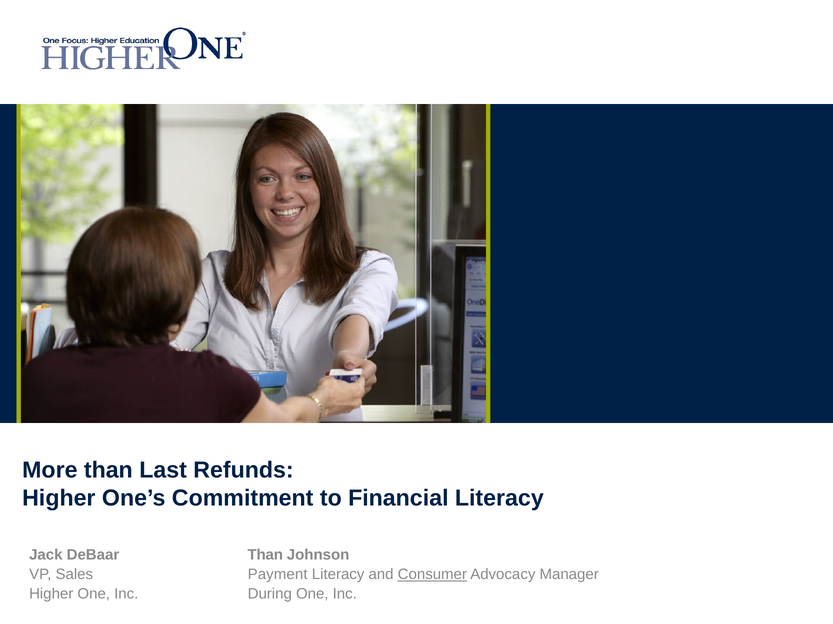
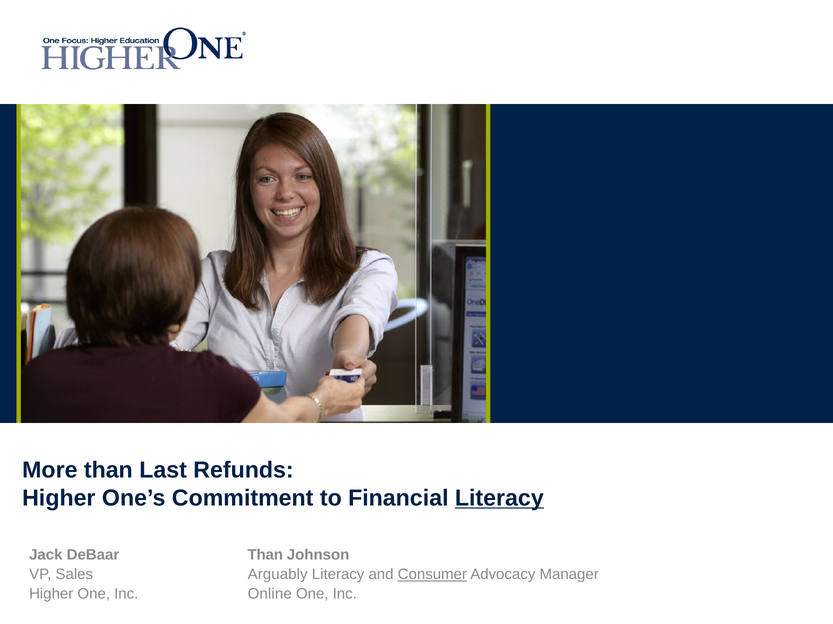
Literacy at (499, 499) underline: none -> present
Payment: Payment -> Arguably
During: During -> Online
